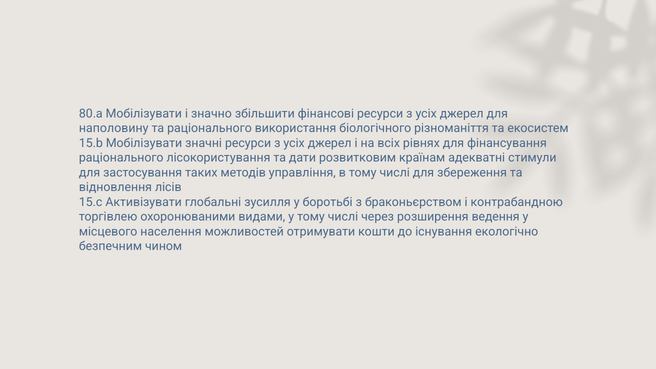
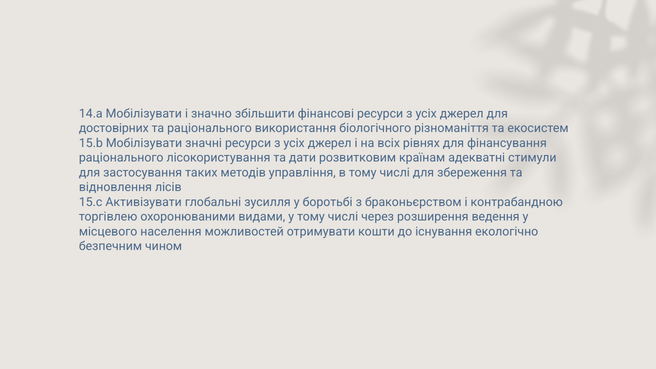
80.а: 80.а -> 14.а
наполовину: наполовину -> достовірних
